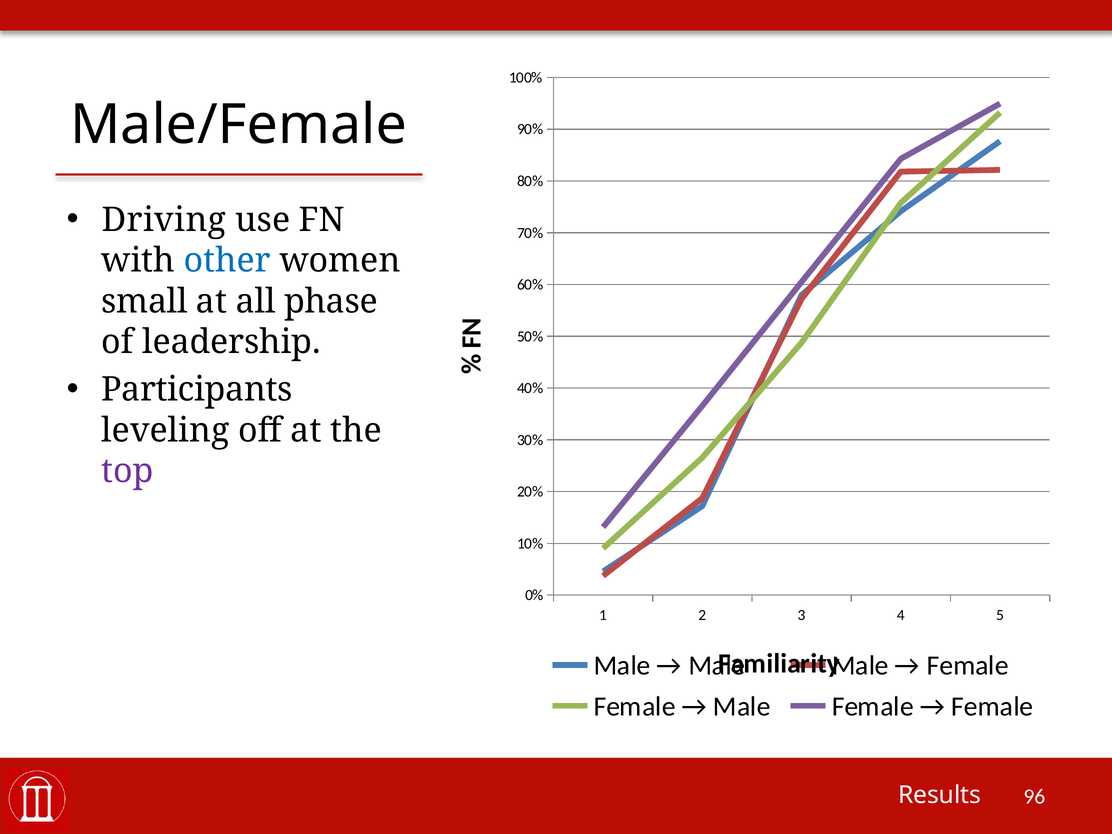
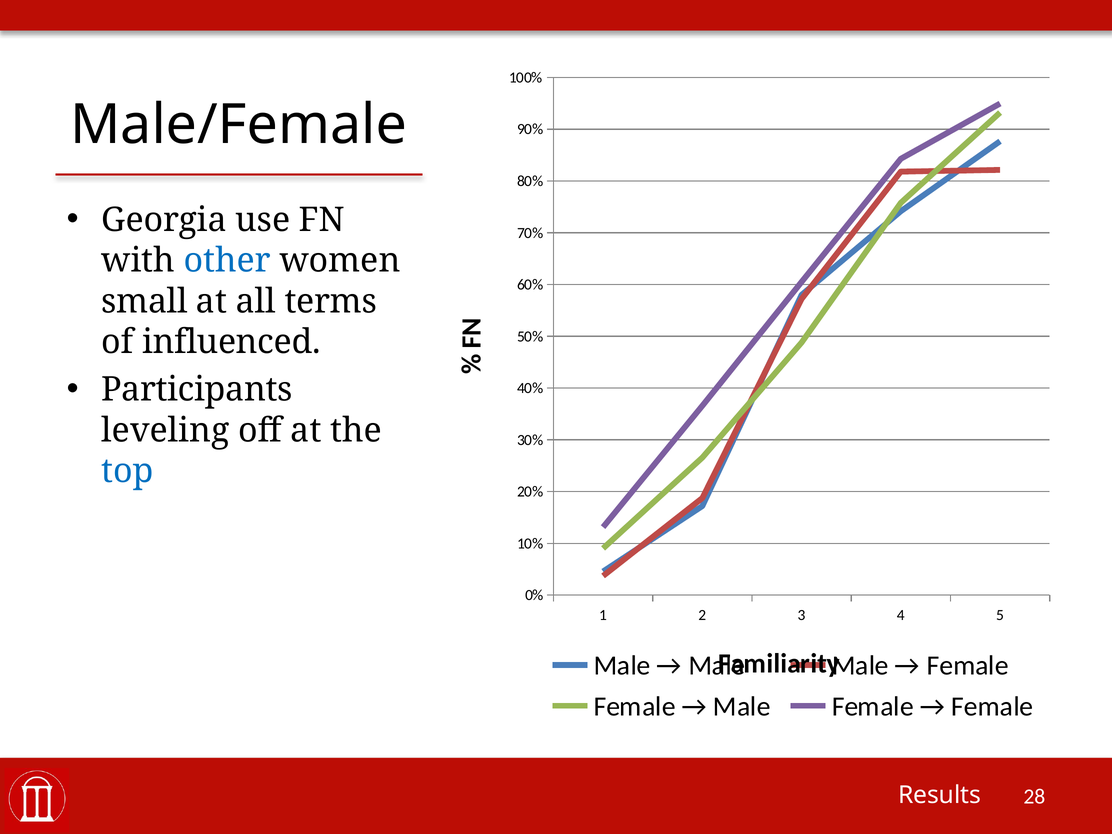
Driving: Driving -> Georgia
phase: phase -> terms
leadership: leadership -> influenced
top colour: purple -> blue
96: 96 -> 28
